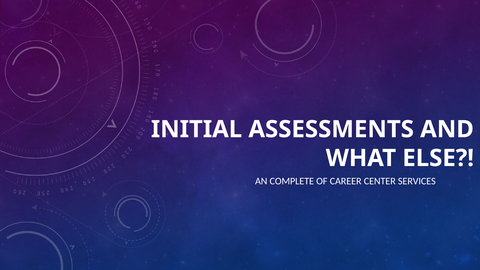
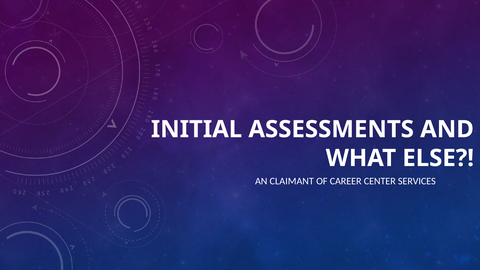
COMPLETE: COMPLETE -> CLAIMANT
